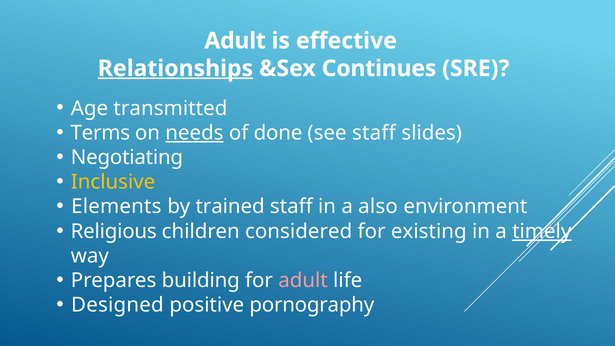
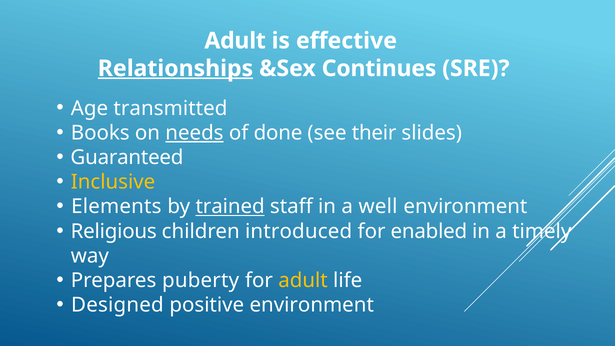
Terms: Terms -> Books
see staff: staff -> their
Negotiating: Negotiating -> Guaranteed
trained underline: none -> present
also: also -> well
considered: considered -> introduced
existing: existing -> enabled
timely underline: present -> none
building: building -> puberty
adult at (303, 280) colour: pink -> yellow
positive pornography: pornography -> environment
